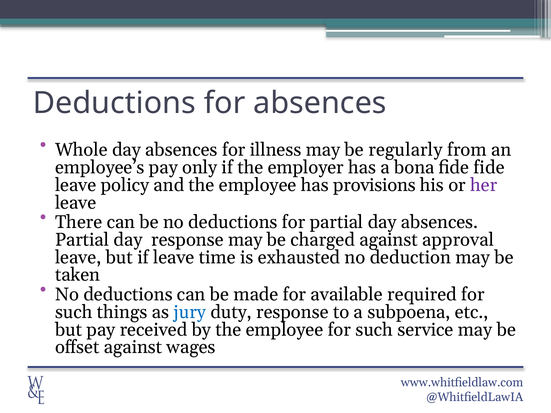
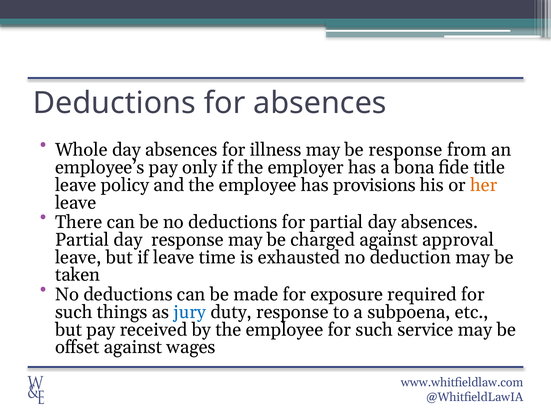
be regularly: regularly -> response
fide fide: fide -> title
her colour: purple -> orange
available: available -> exposure
